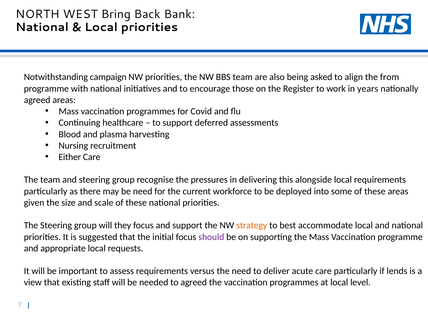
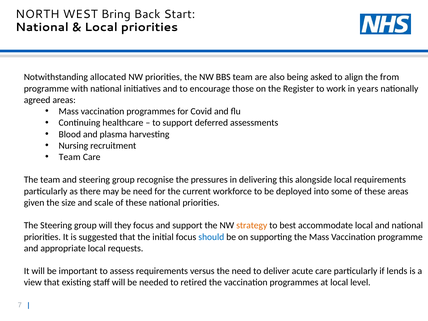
Bank: Bank -> Start
campaign: campaign -> allocated
Either at (70, 157): Either -> Team
should colour: purple -> blue
to agreed: agreed -> retired
